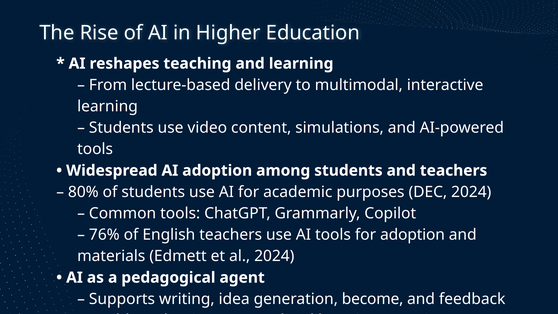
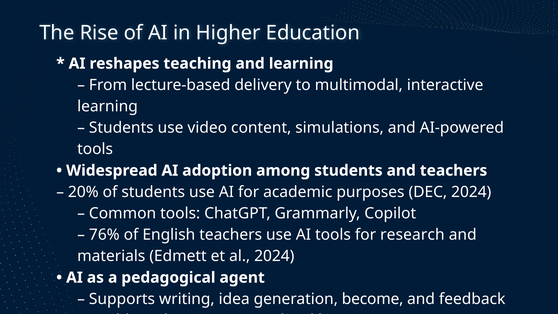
80%: 80% -> 20%
for adoption: adoption -> research
